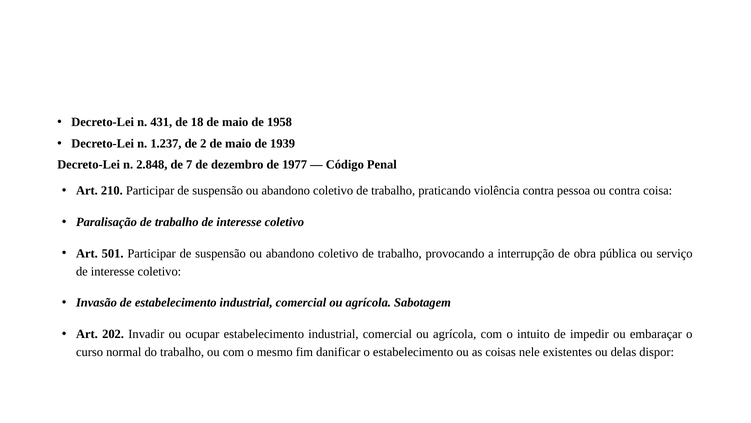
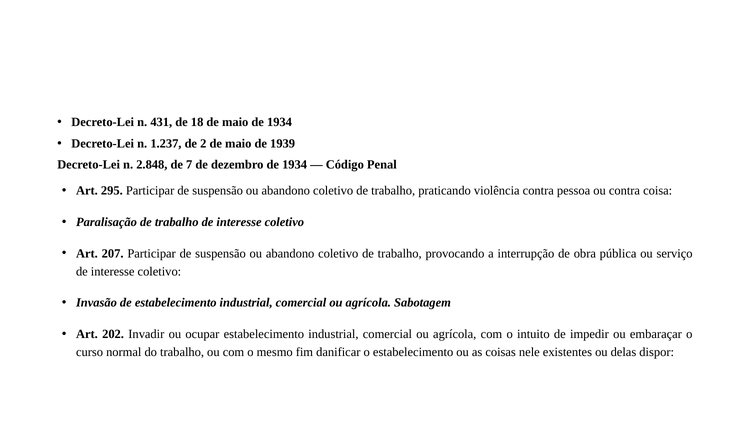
maio de 1958: 1958 -> 1934
dezembro de 1977: 1977 -> 1934
210: 210 -> 295
501: 501 -> 207
